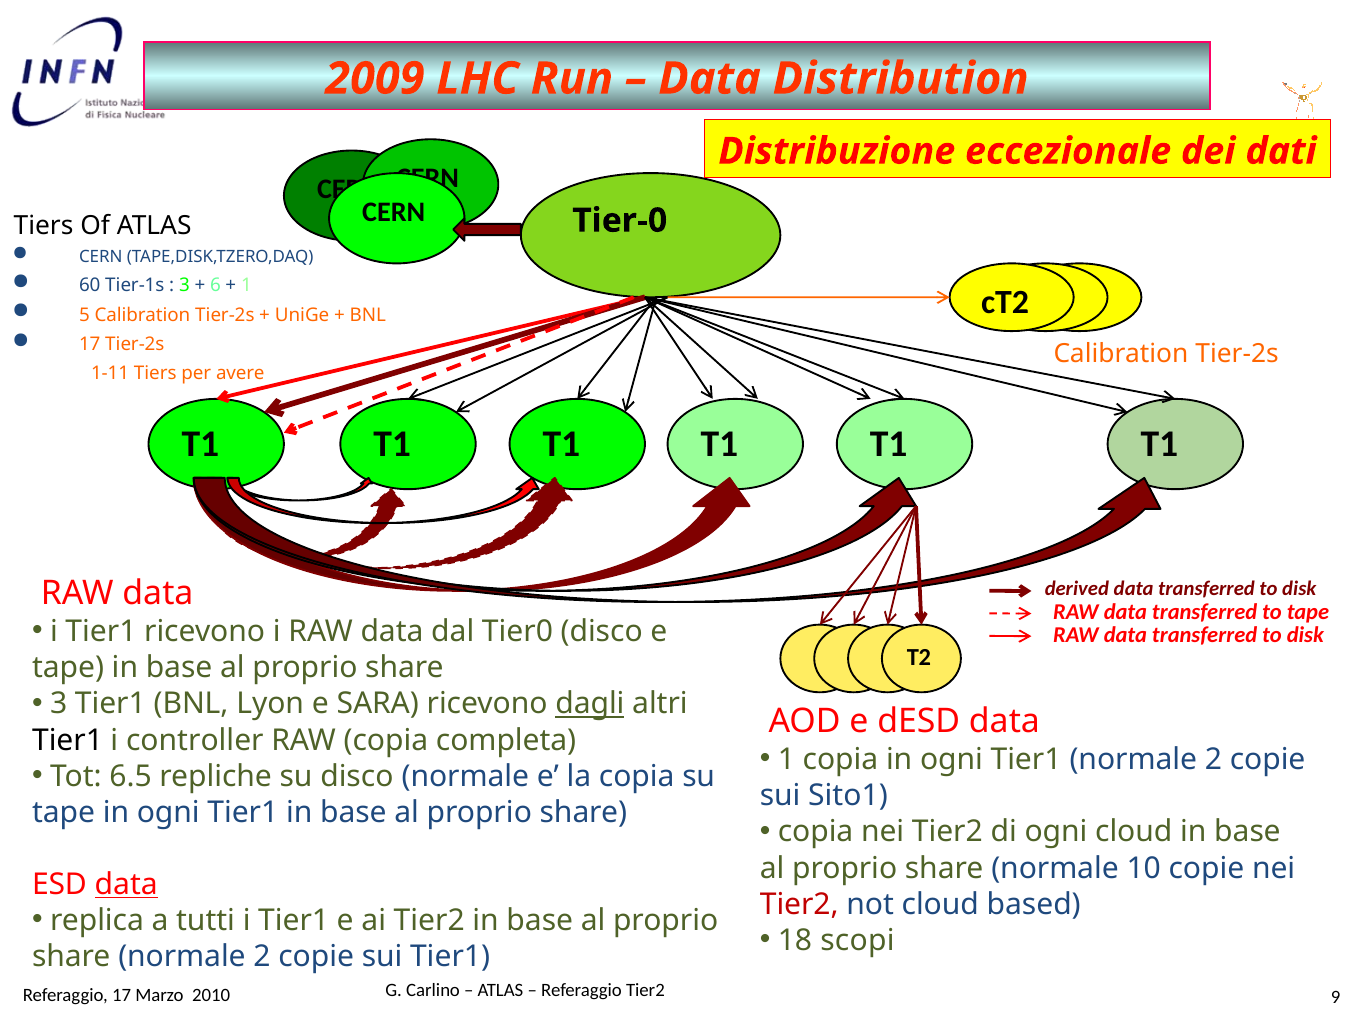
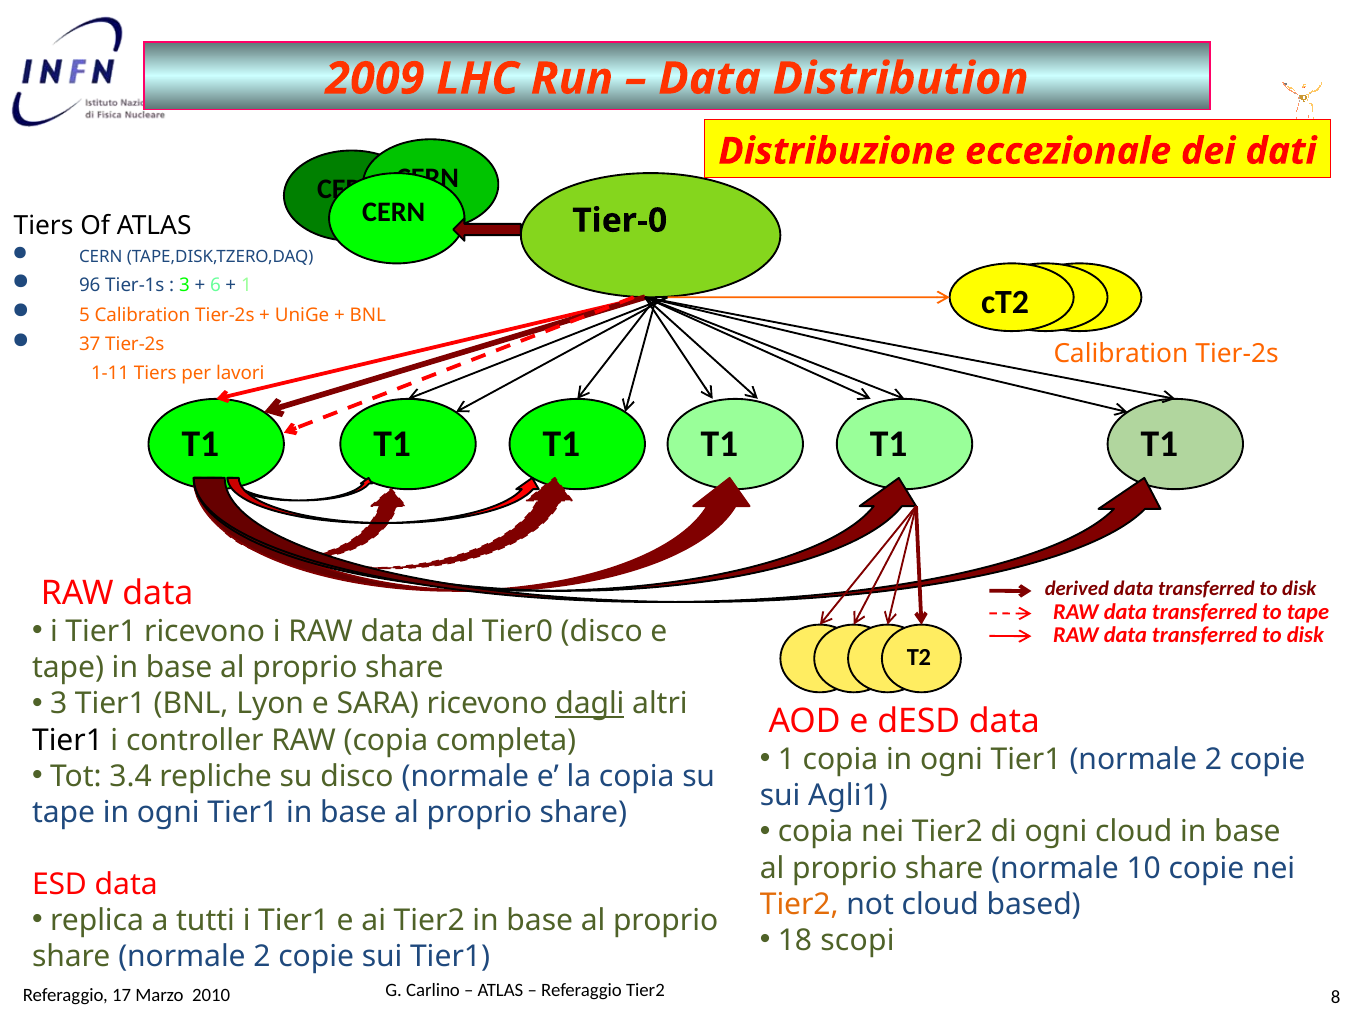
60: 60 -> 96
17 at (90, 344): 17 -> 37
avere: avere -> lavori
6.5: 6.5 -> 3.4
Sito1: Sito1 -> Agli1
data at (126, 884) underline: present -> none
Tier2 at (799, 904) colour: red -> orange
9: 9 -> 8
